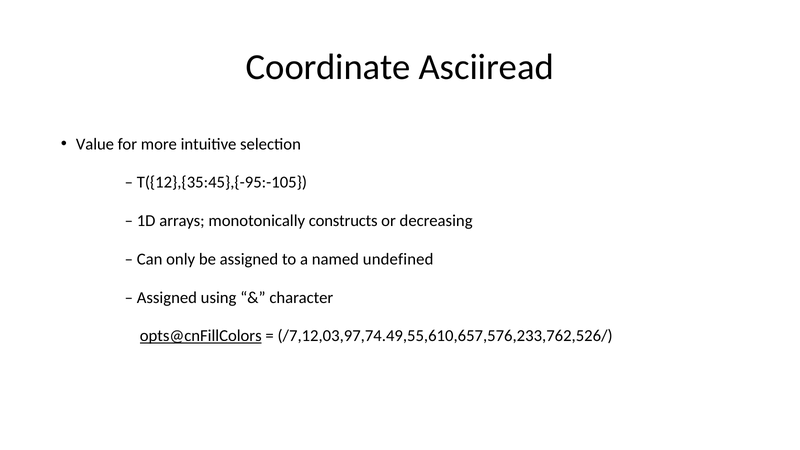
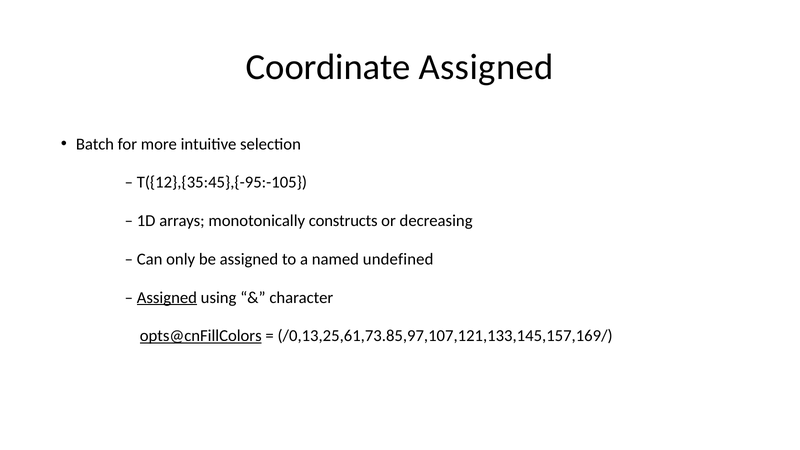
Coordinate Asciiread: Asciiread -> Assigned
Value: Value -> Batch
Assigned at (167, 298) underline: none -> present
/7,12,03,97,74.49,55,610,657,576,233,762,526/: /7,12,03,97,74.49,55,610,657,576,233,762,526/ -> /0,13,25,61,73.85,97,107,121,133,145,157,169/
